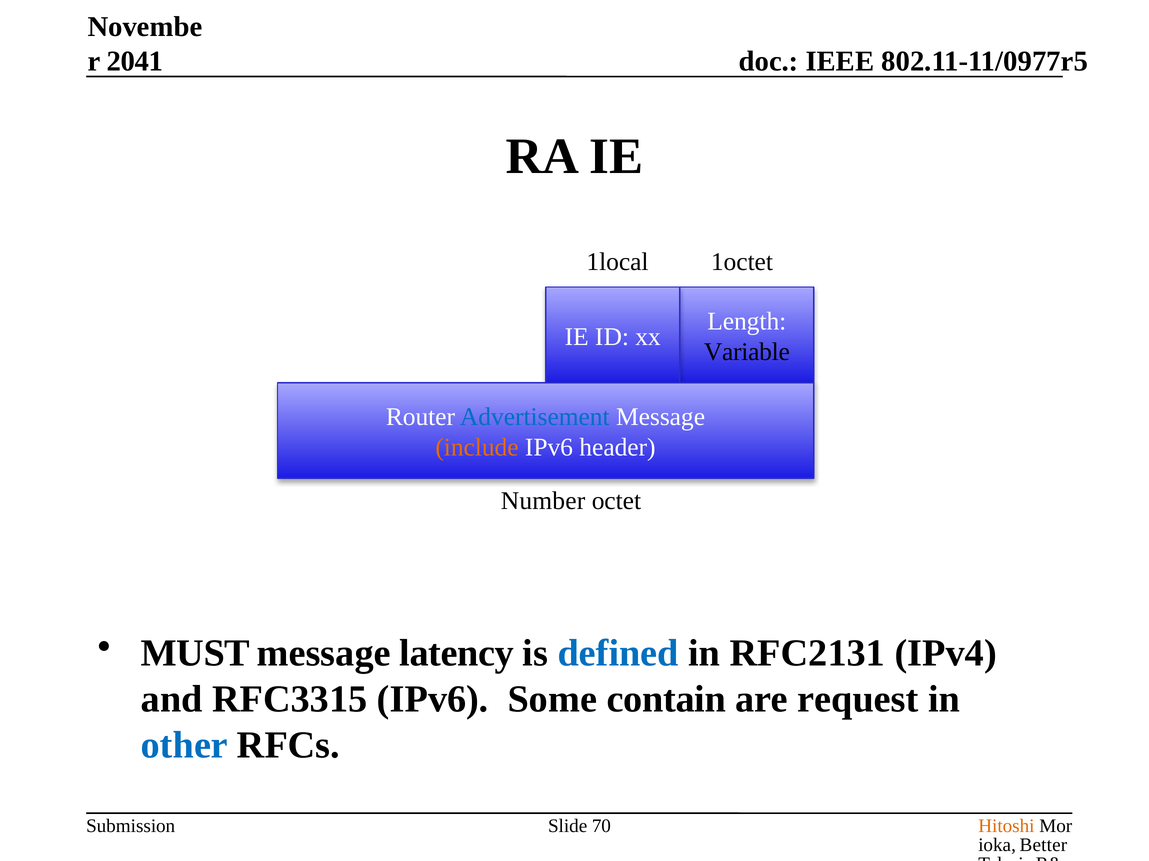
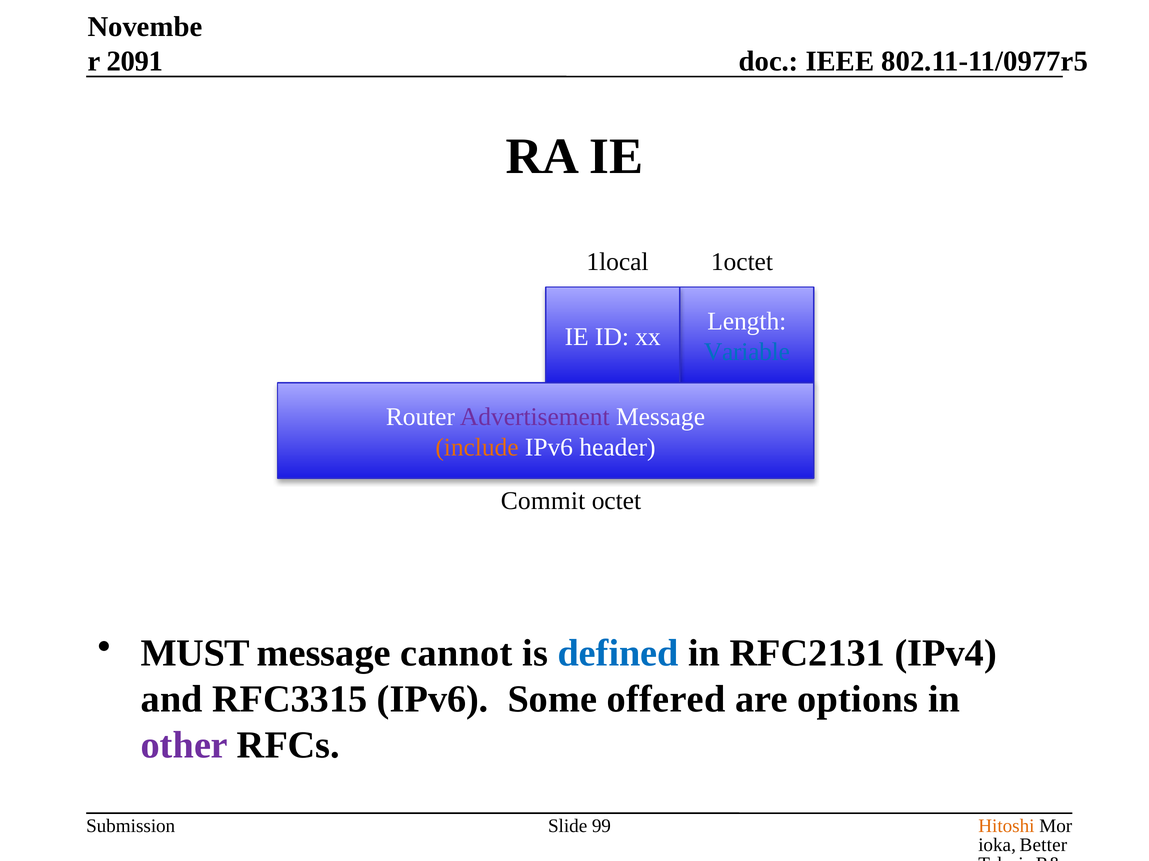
2041: 2041 -> 2091
Variable colour: black -> blue
Advertisement colour: blue -> purple
Number: Number -> Commit
latency: latency -> cannot
contain: contain -> offered
request: request -> options
other colour: blue -> purple
70: 70 -> 99
